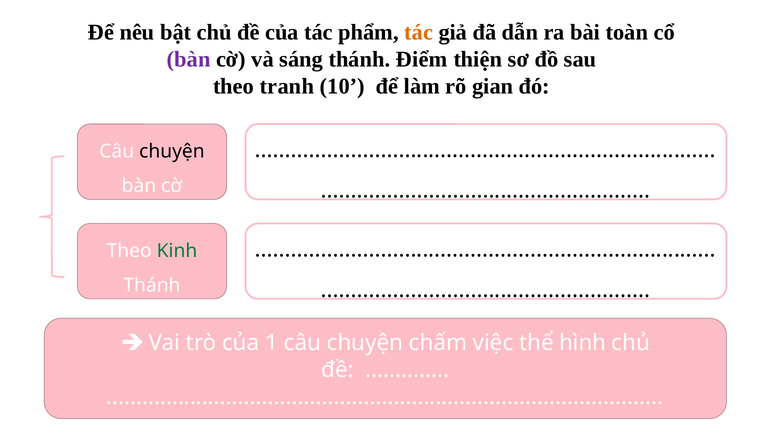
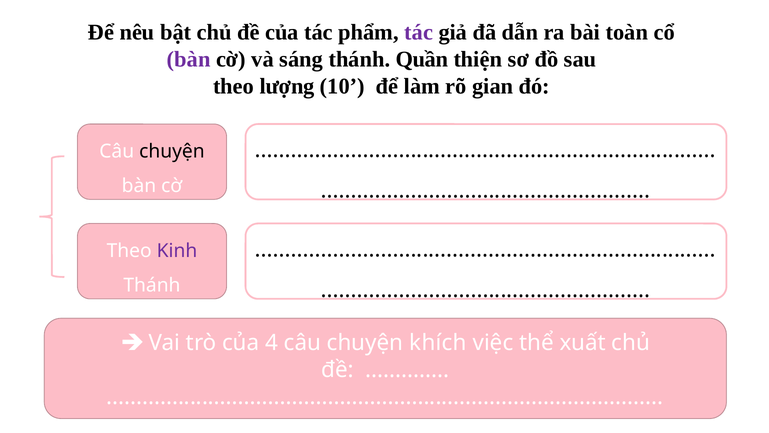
tác at (419, 33) colour: orange -> purple
Điểm: Điểm -> Quần
tranh: tranh -> lượng
Kinh colour: green -> purple
1: 1 -> 4
chấm: chấm -> khích
hình: hình -> xuất
